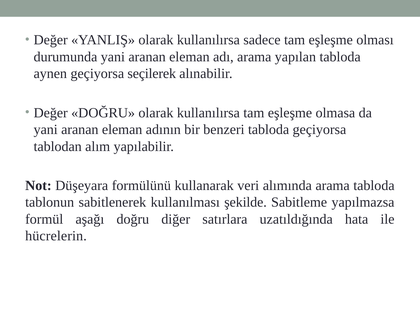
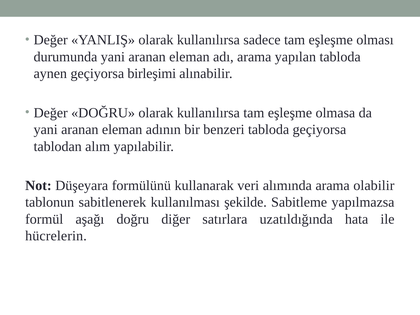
seçilerek: seçilerek -> birleşimi
arama tabloda: tabloda -> olabilir
